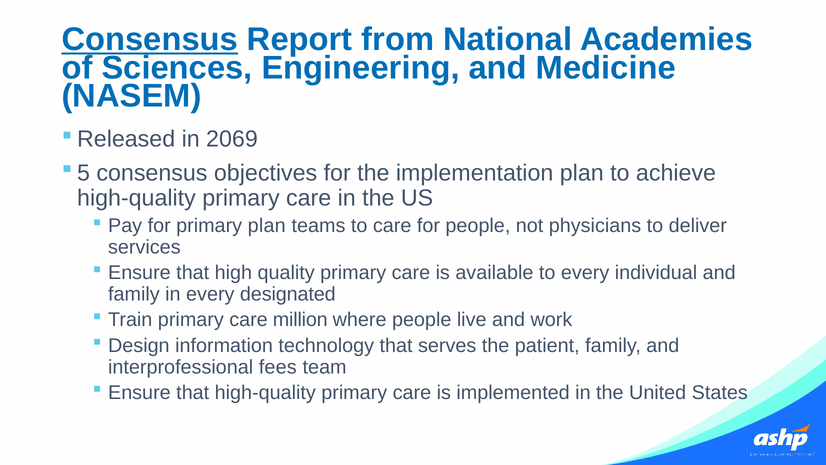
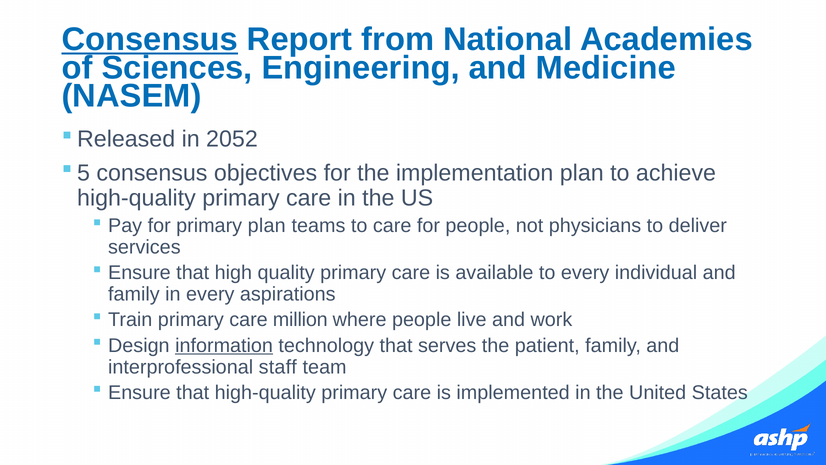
2069: 2069 -> 2052
designated: designated -> aspirations
information underline: none -> present
fees: fees -> staff
